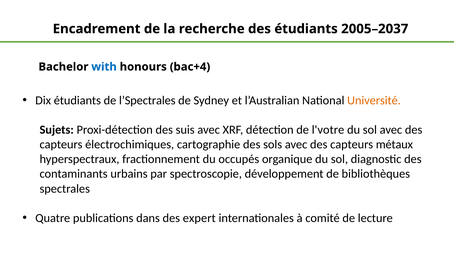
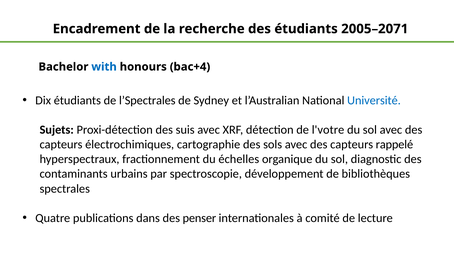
2005–2037: 2005–2037 -> 2005–2071
Université colour: orange -> blue
métaux: métaux -> rappelé
occupés: occupés -> échelles
expert: expert -> penser
